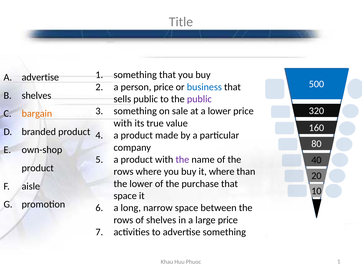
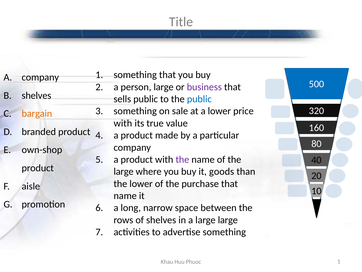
A advertise: advertise -> company
person price: price -> large
business colour: blue -> purple
public at (199, 99) colour: purple -> blue
rows at (124, 171): rows -> large
it where: where -> goods
space at (125, 195): space -> name
large price: price -> large
